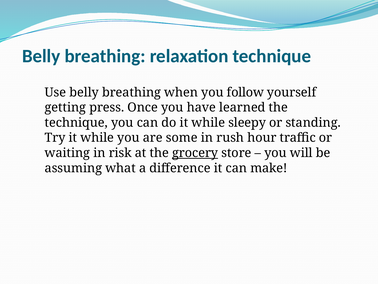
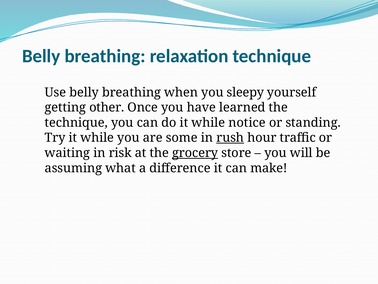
follow: follow -> sleepy
press: press -> other
sleepy: sleepy -> notice
rush underline: none -> present
